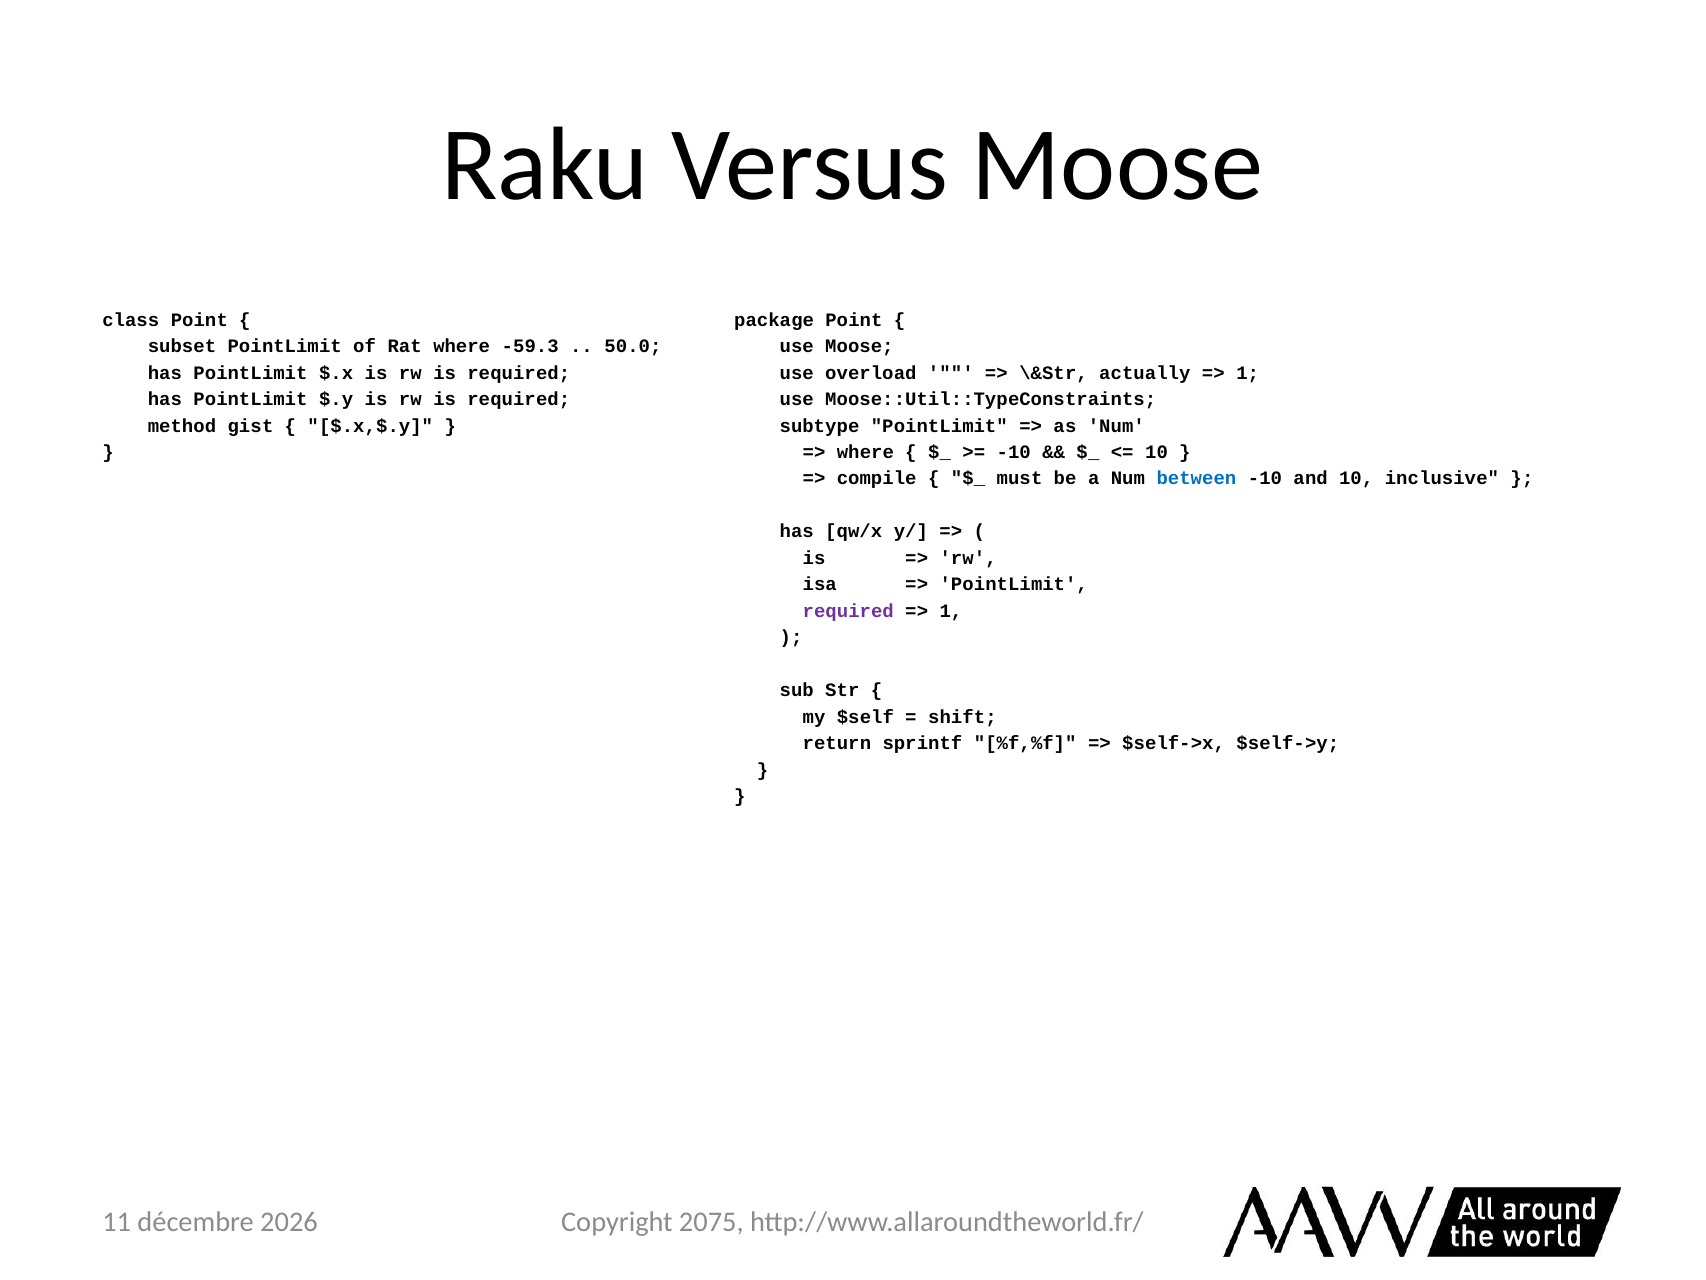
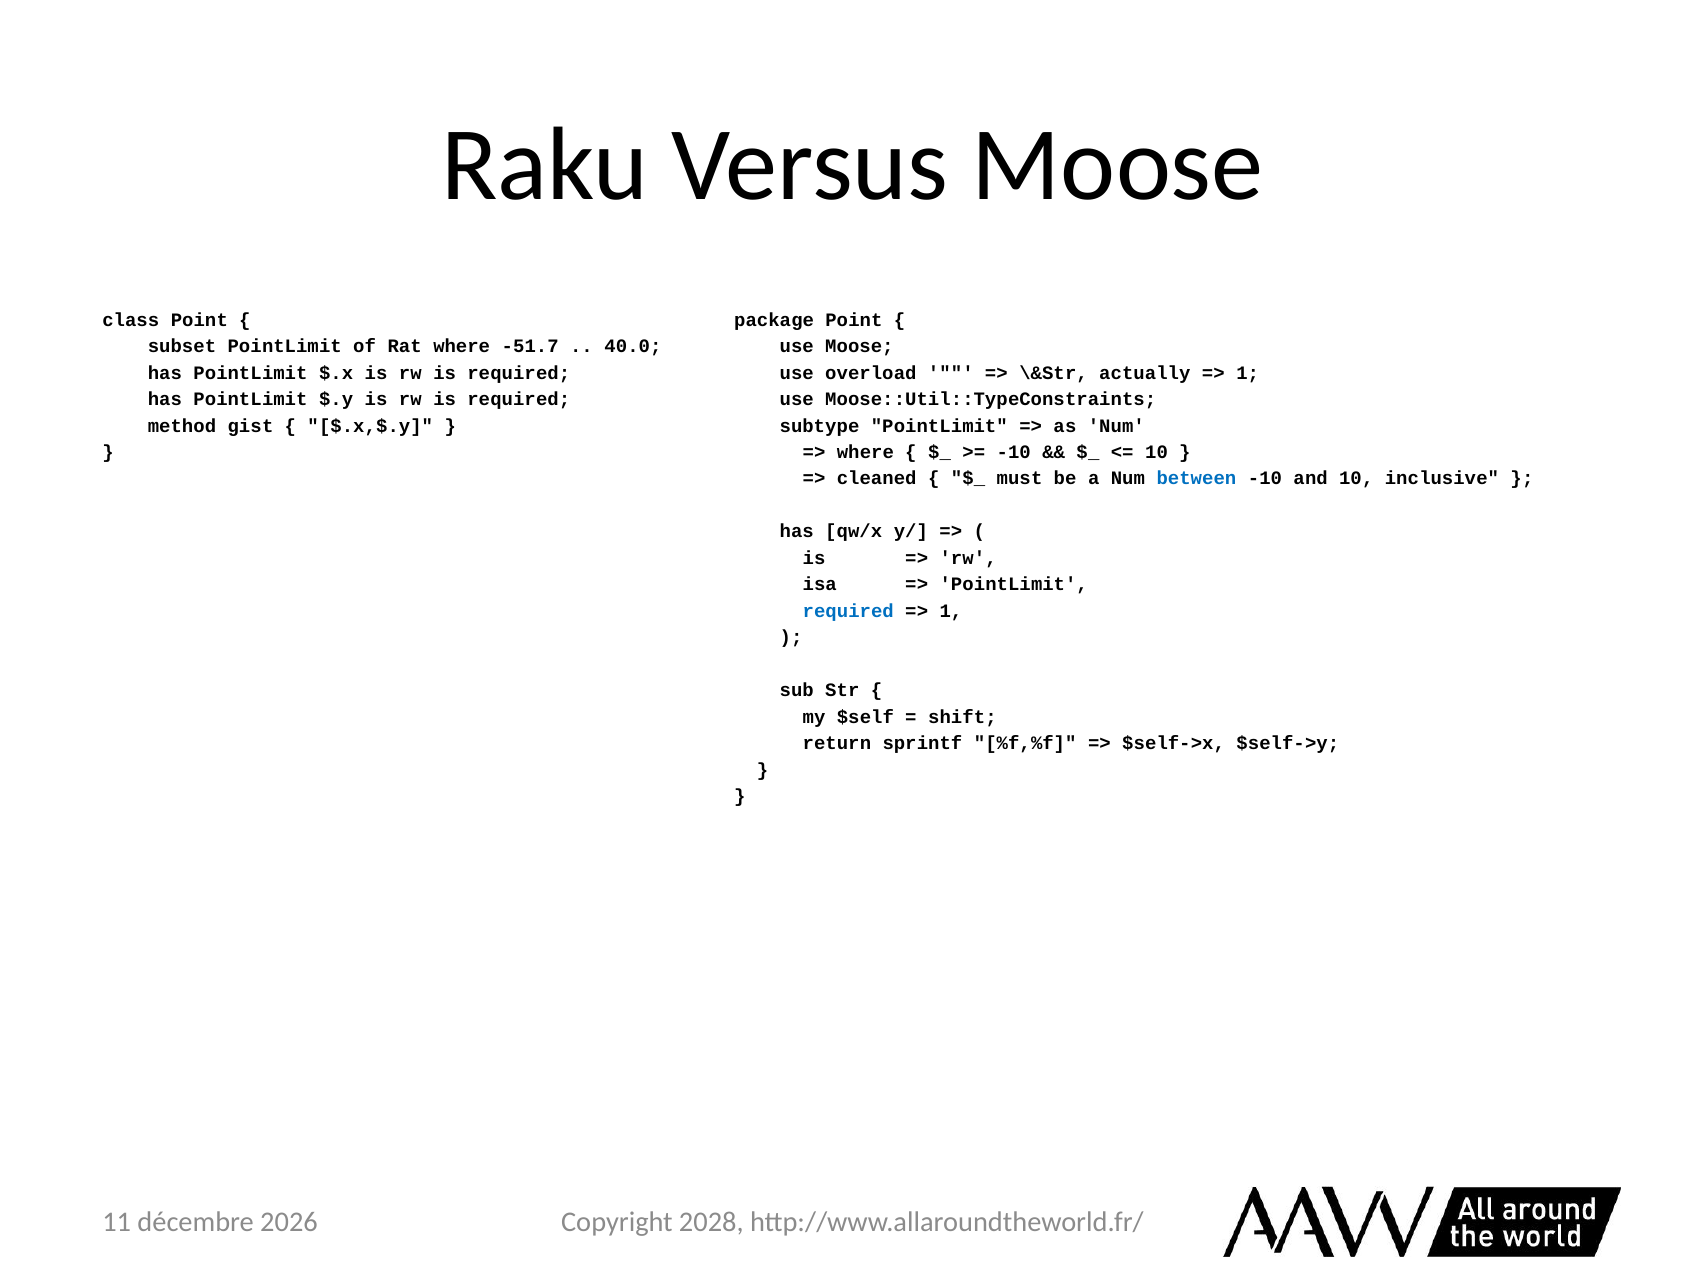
-59.3: -59.3 -> -51.7
50.0: 50.0 -> 40.0
compile: compile -> cleaned
required at (848, 611) colour: purple -> blue
2075: 2075 -> 2028
